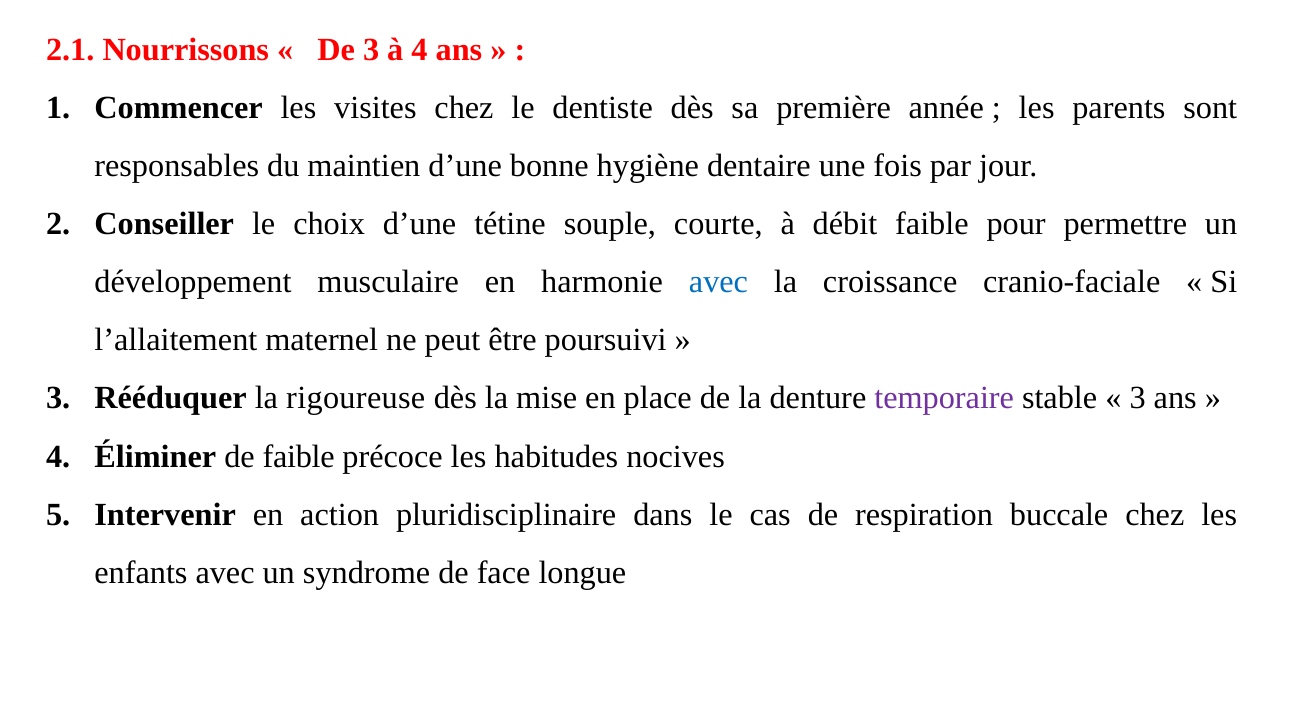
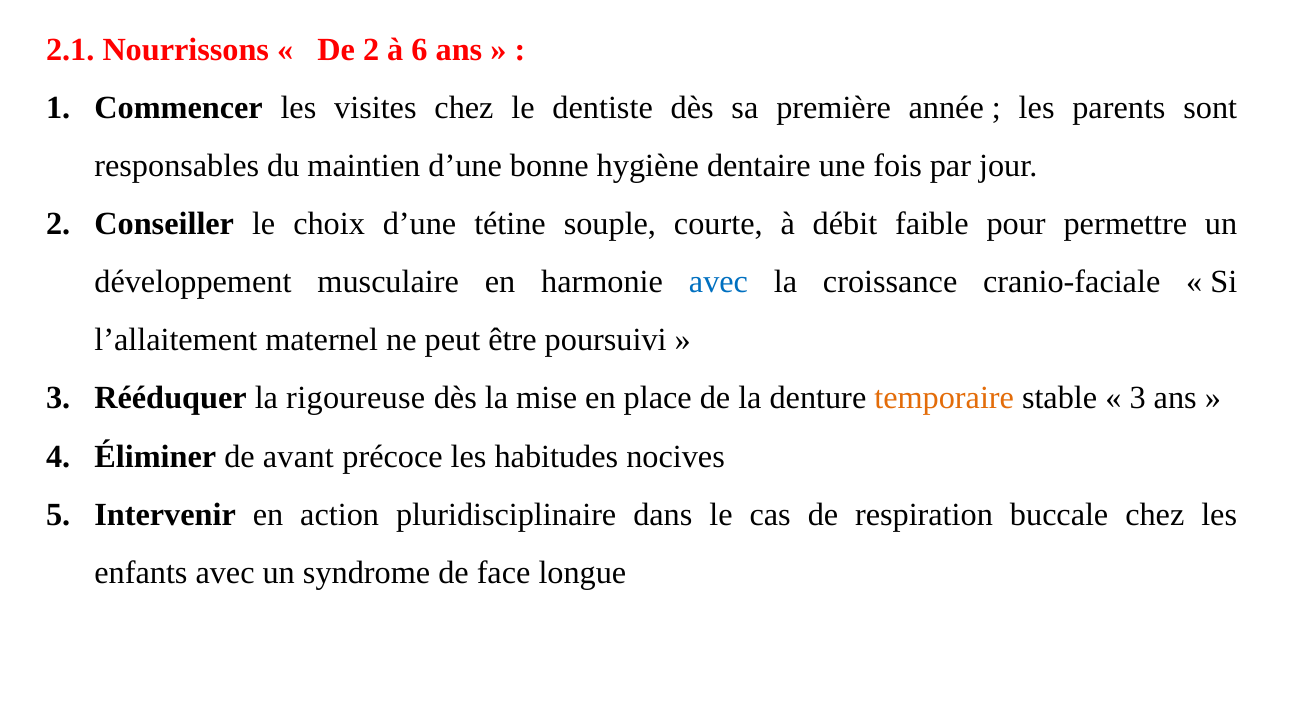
De 3: 3 -> 2
à 4: 4 -> 6
temporaire colour: purple -> orange
de faible: faible -> avant
